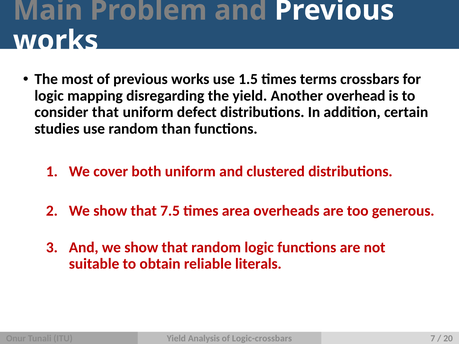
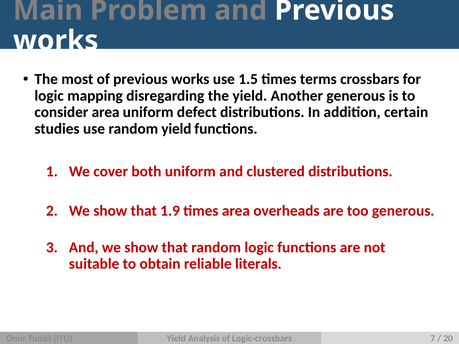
Another overhead: overhead -> generous
consider that: that -> area
random than: than -> yield
7.5: 7.5 -> 1.9
